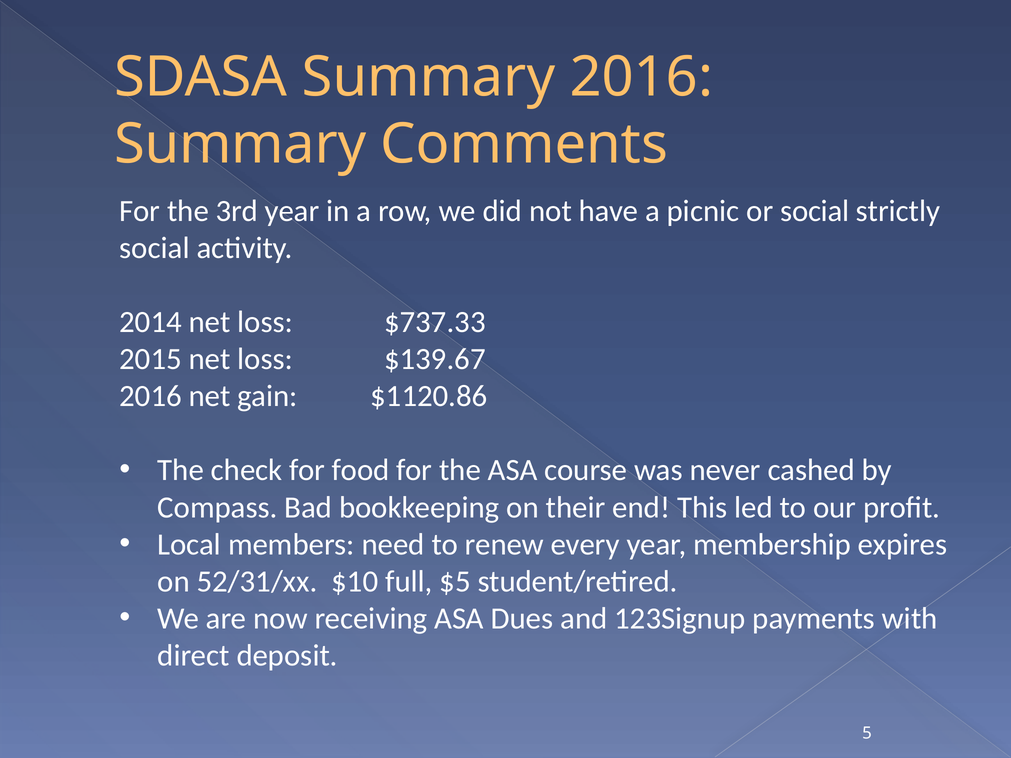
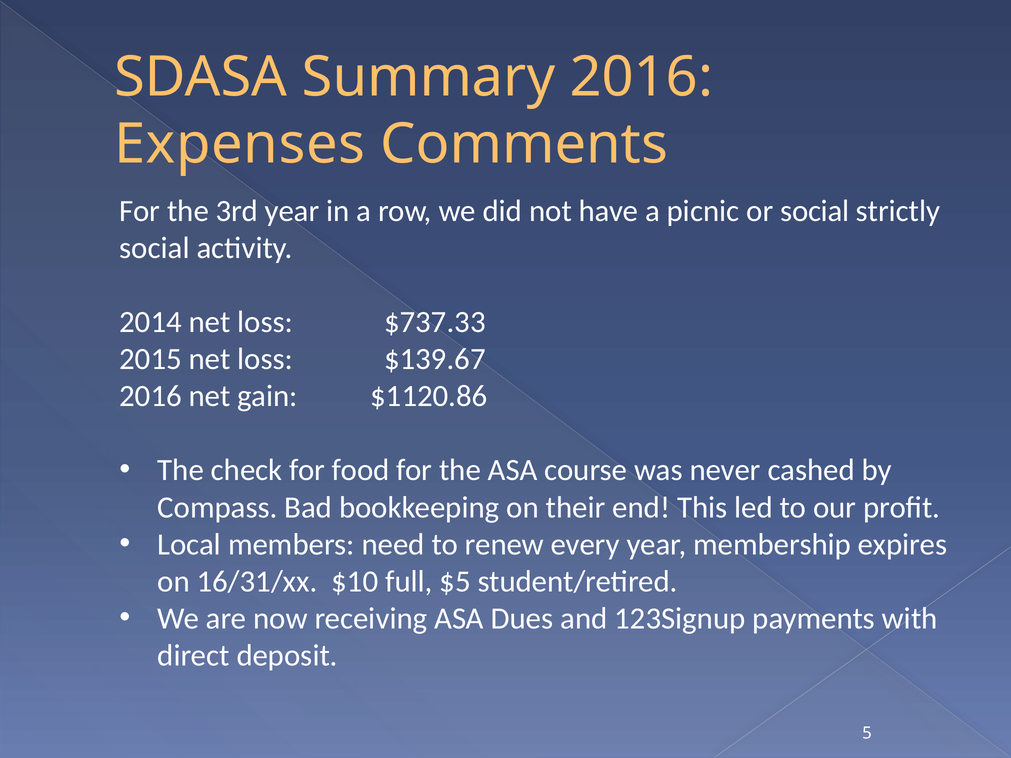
Summary at (240, 144): Summary -> Expenses
52/31/xx: 52/31/xx -> 16/31/xx
